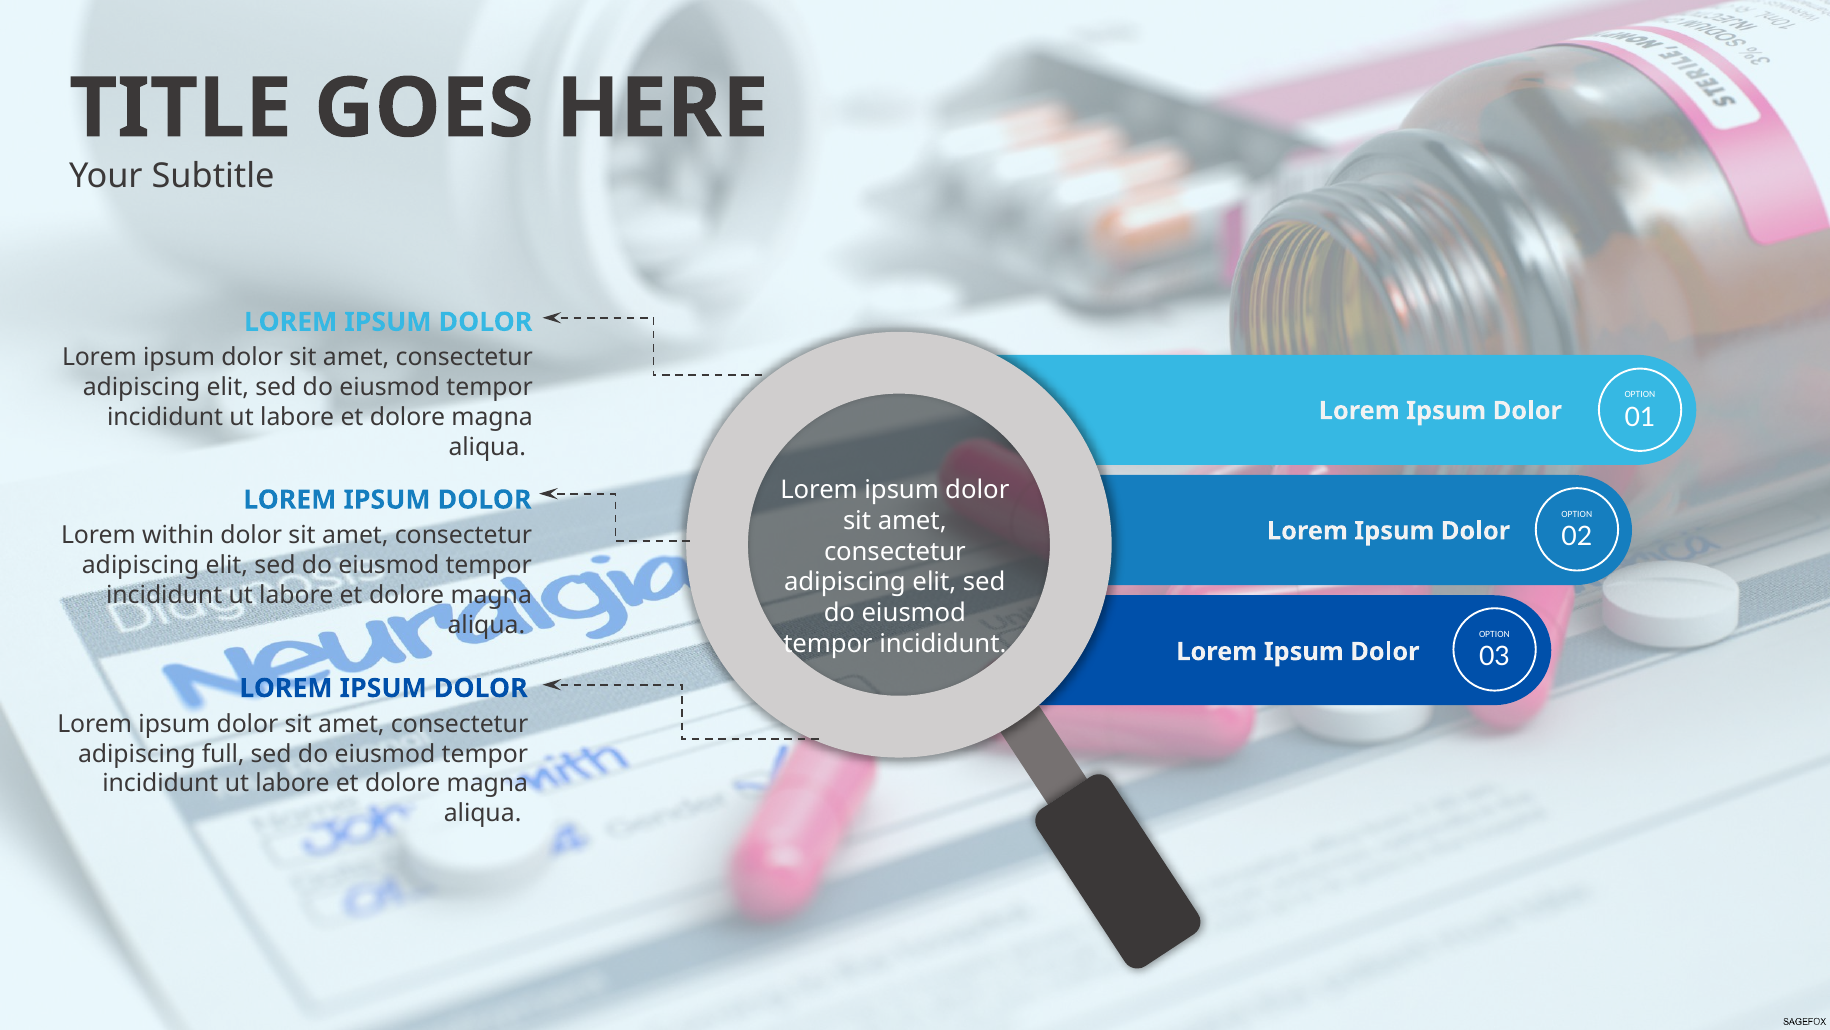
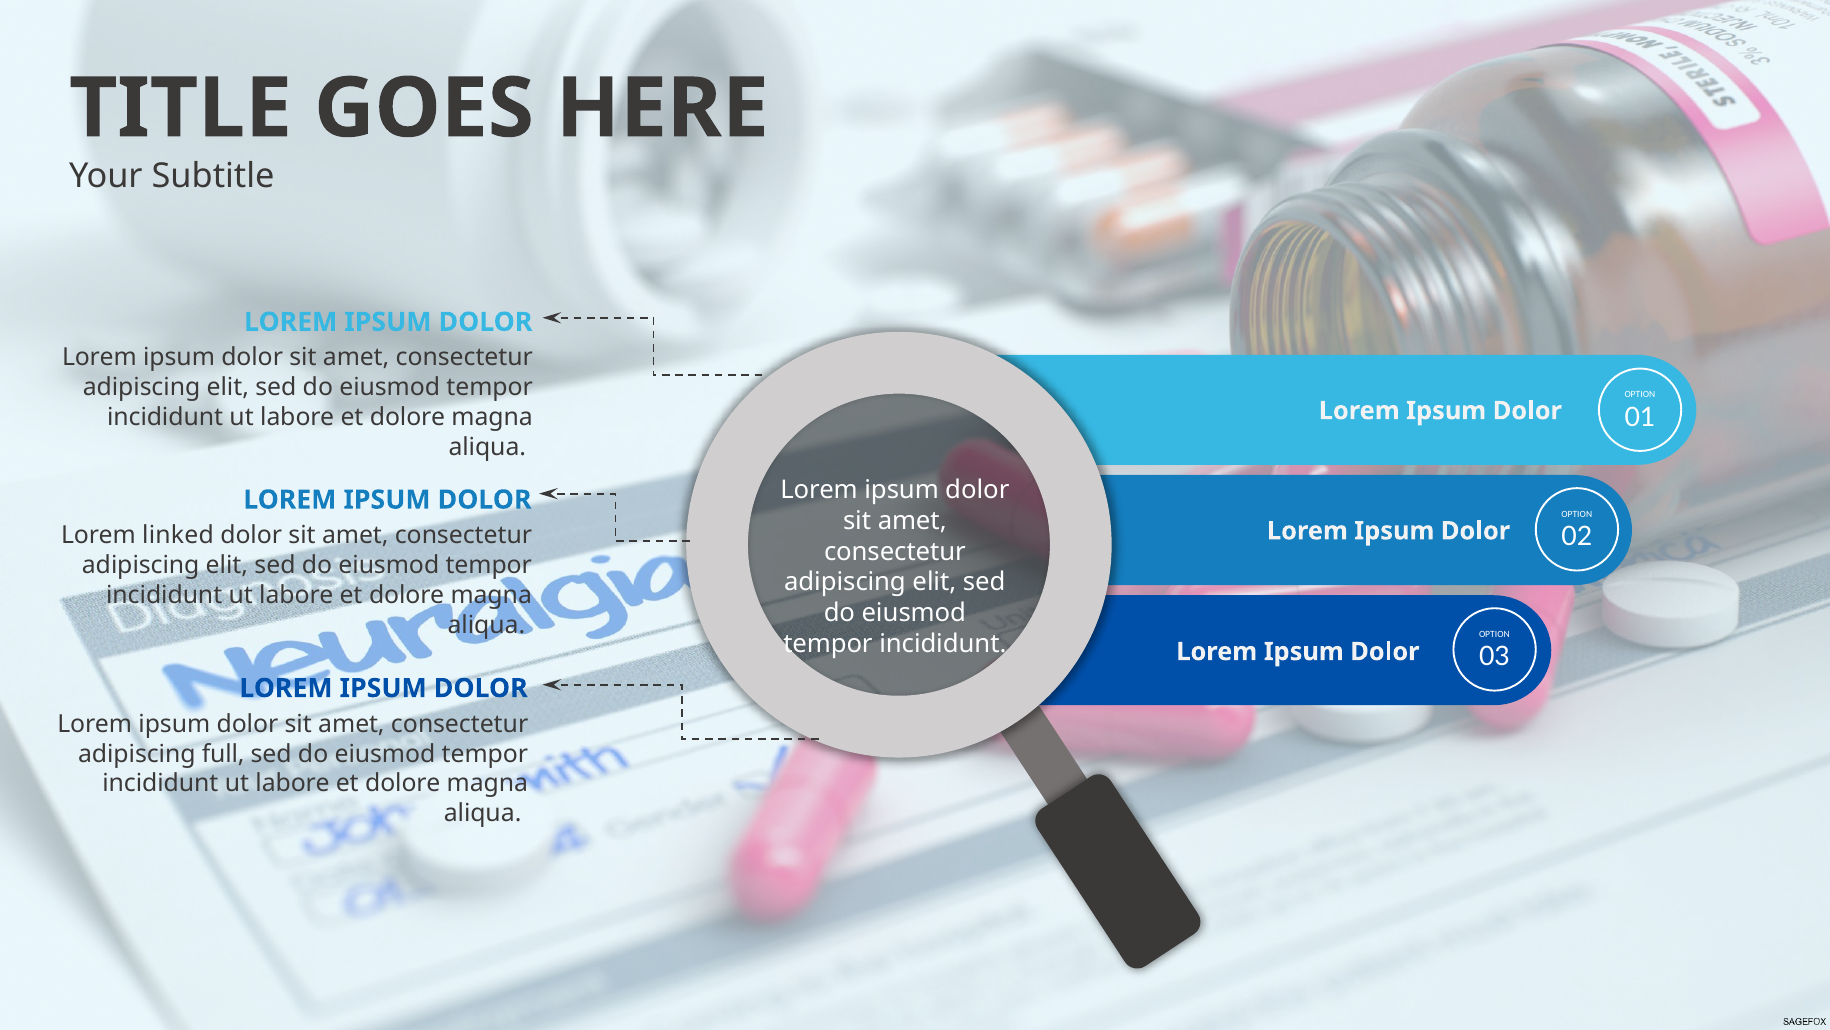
within: within -> linked
